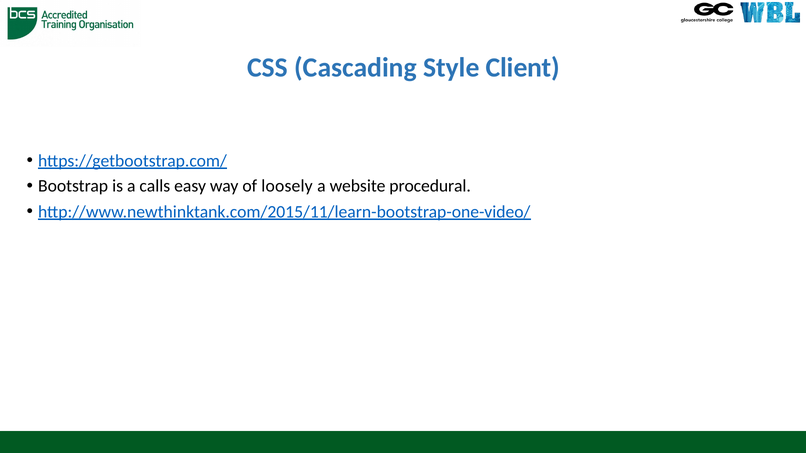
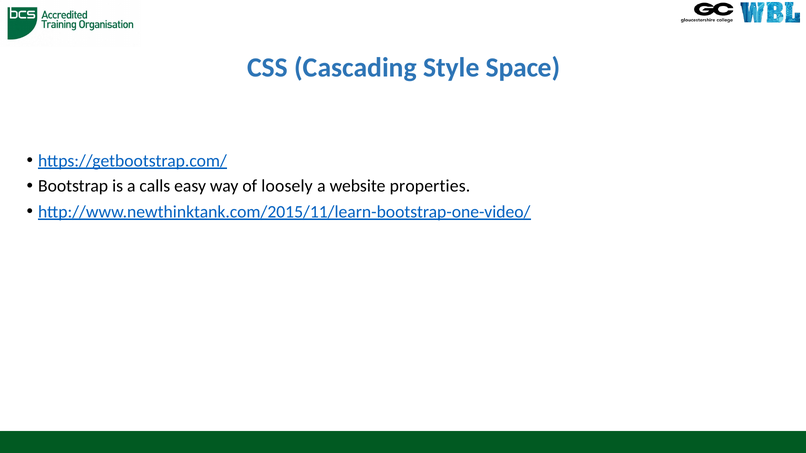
Client: Client -> Space
procedural: procedural -> properties
